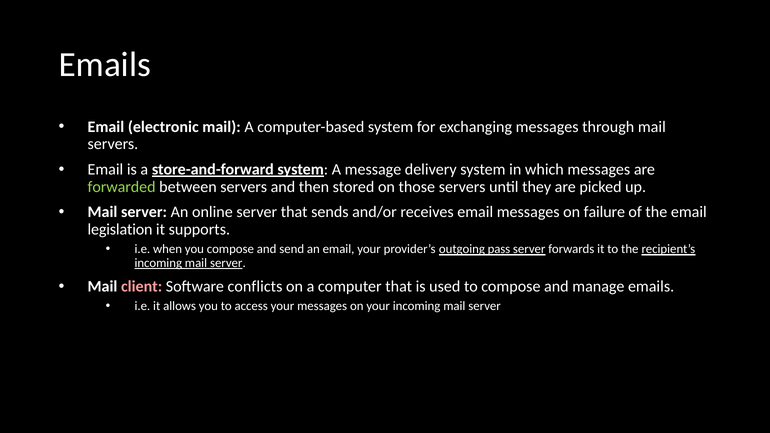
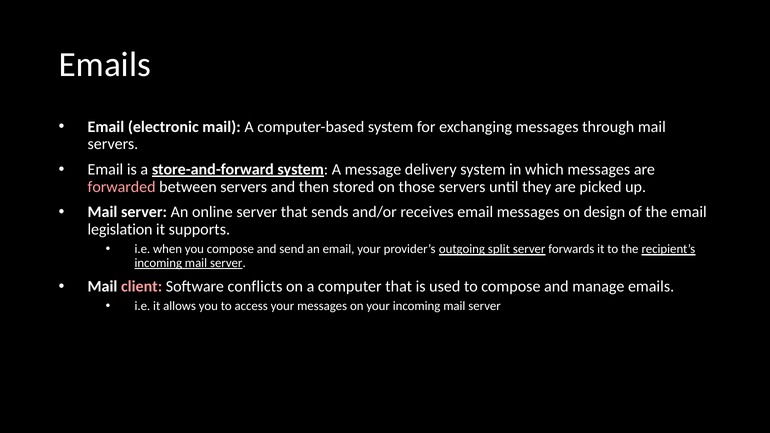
forwarded colour: light green -> pink
failure: failure -> design
pass: pass -> split
